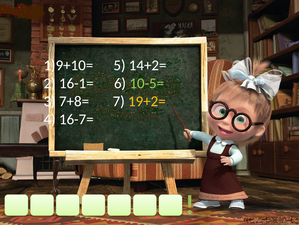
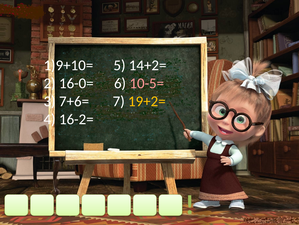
16-1=: 16-1= -> 16-0=
10-5= colour: light green -> pink
7+8=: 7+8= -> 7+6=
16-7=: 16-7= -> 16-2=
